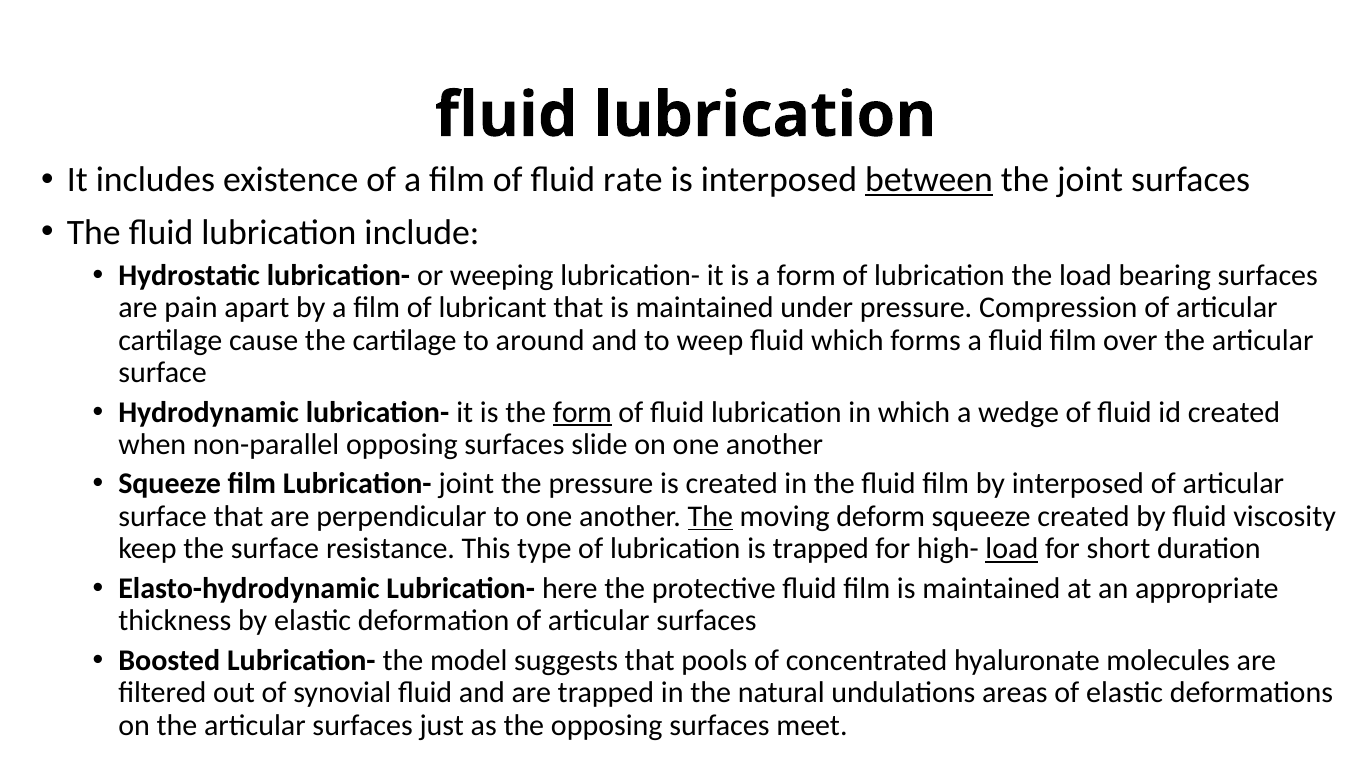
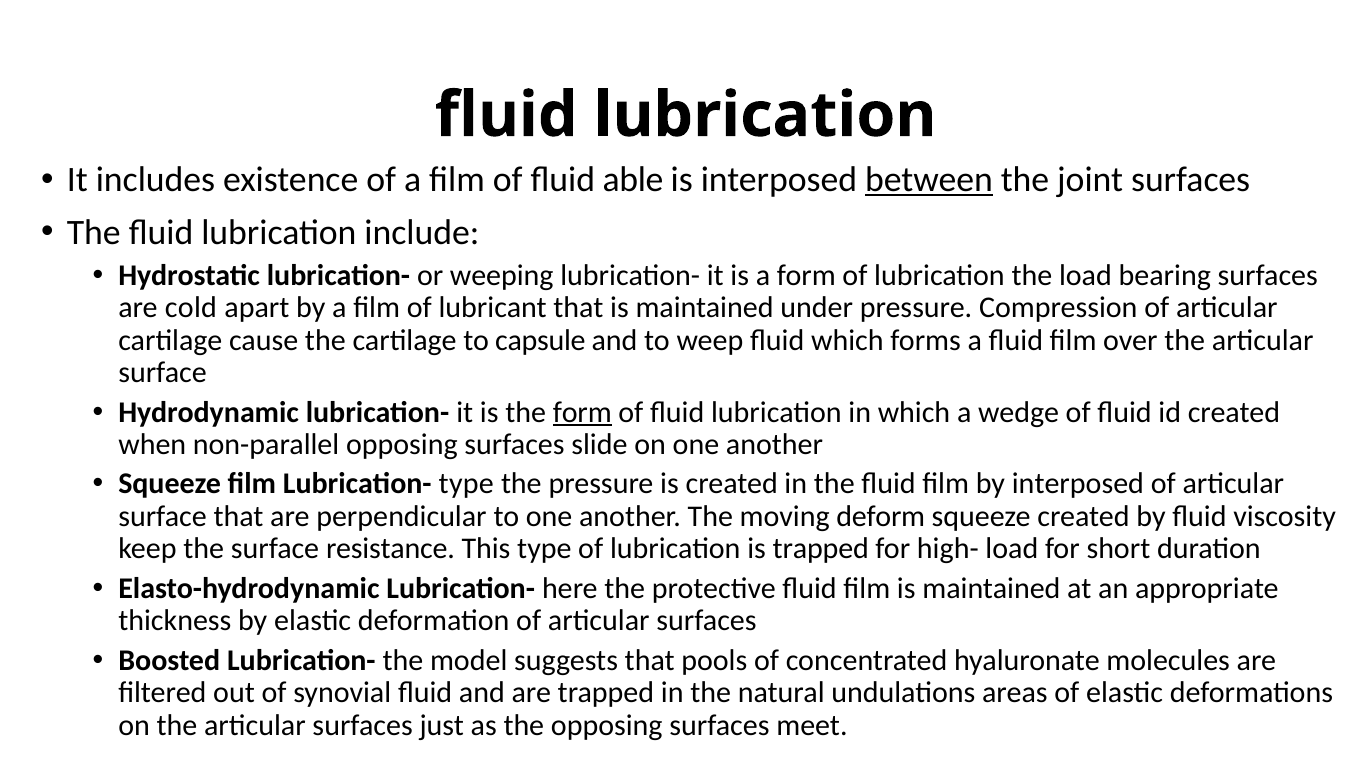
rate: rate -> able
pain: pain -> cold
around: around -> capsule
Lubrication- joint: joint -> type
The at (710, 516) underline: present -> none
load at (1012, 549) underline: present -> none
